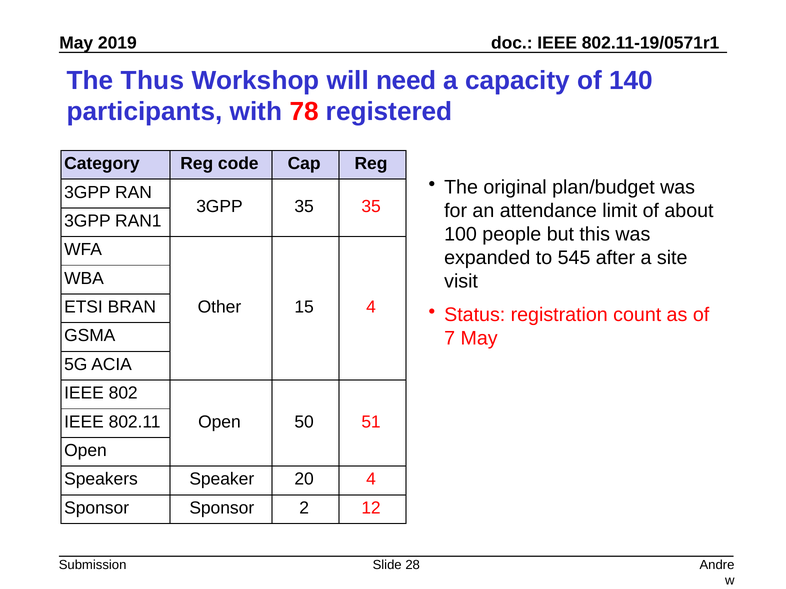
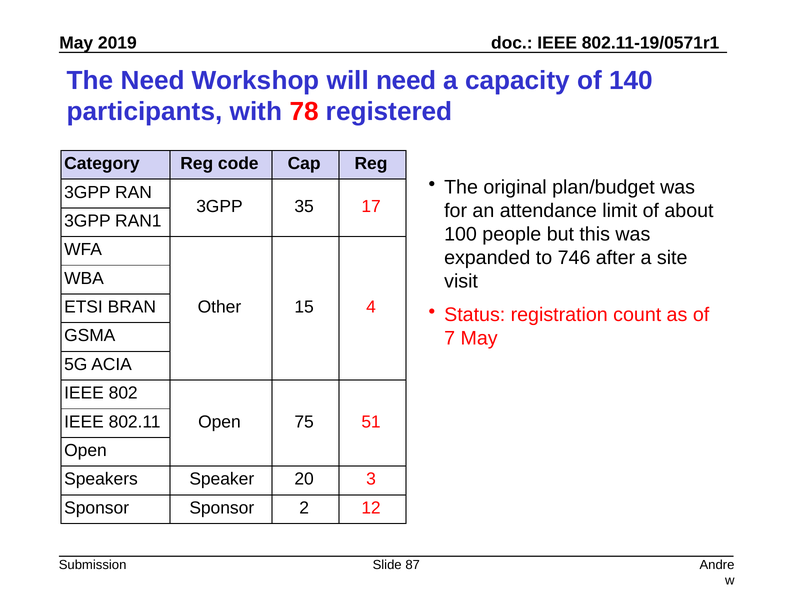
The Thus: Thus -> Need
35 35: 35 -> 17
545: 545 -> 746
50: 50 -> 75
20 4: 4 -> 3
28: 28 -> 87
